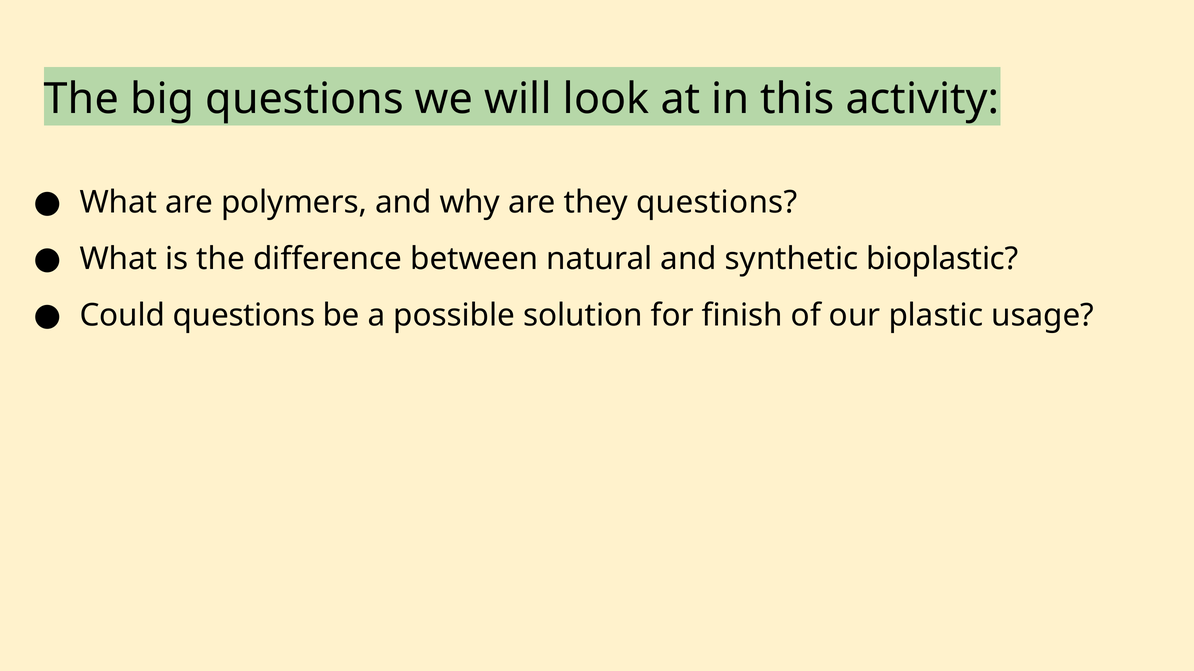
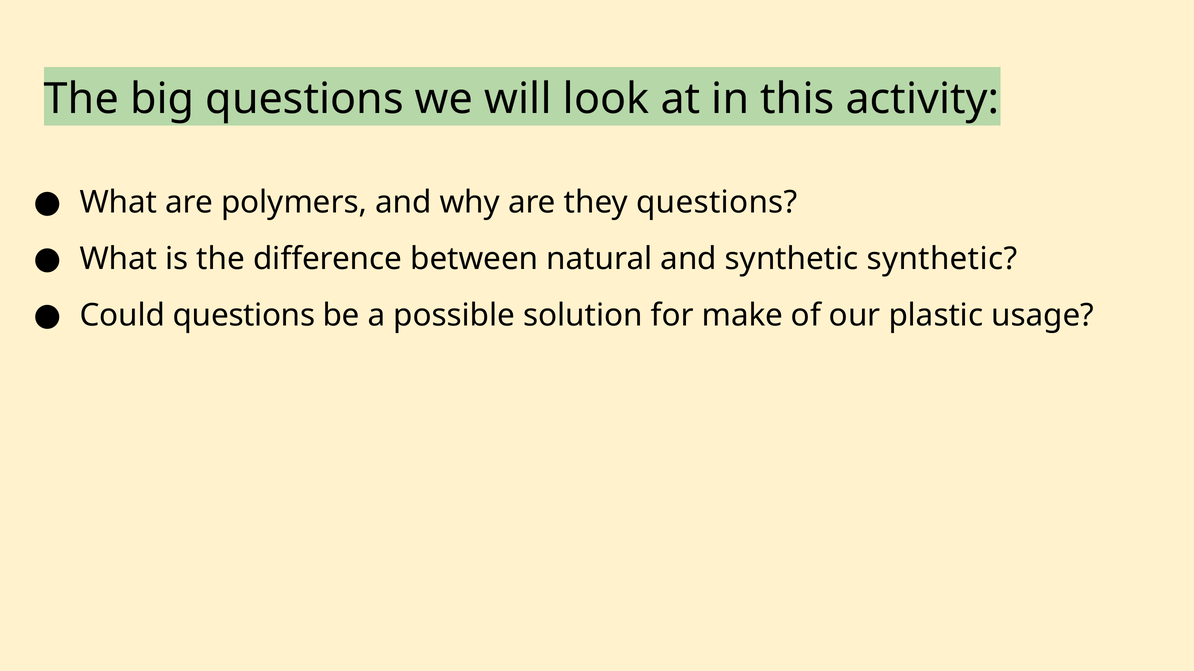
synthetic bioplastic: bioplastic -> synthetic
finish: finish -> make
